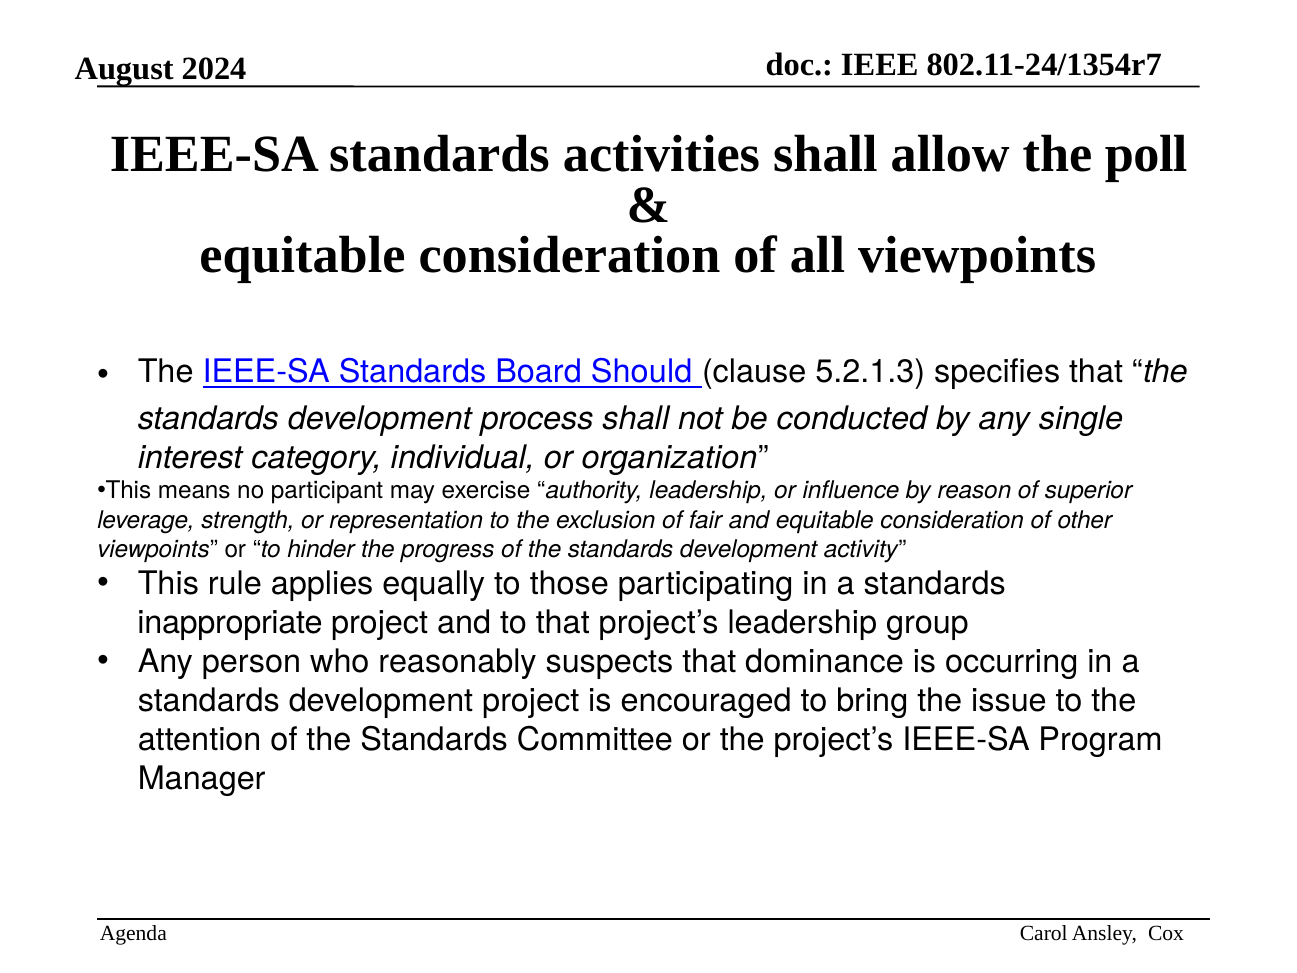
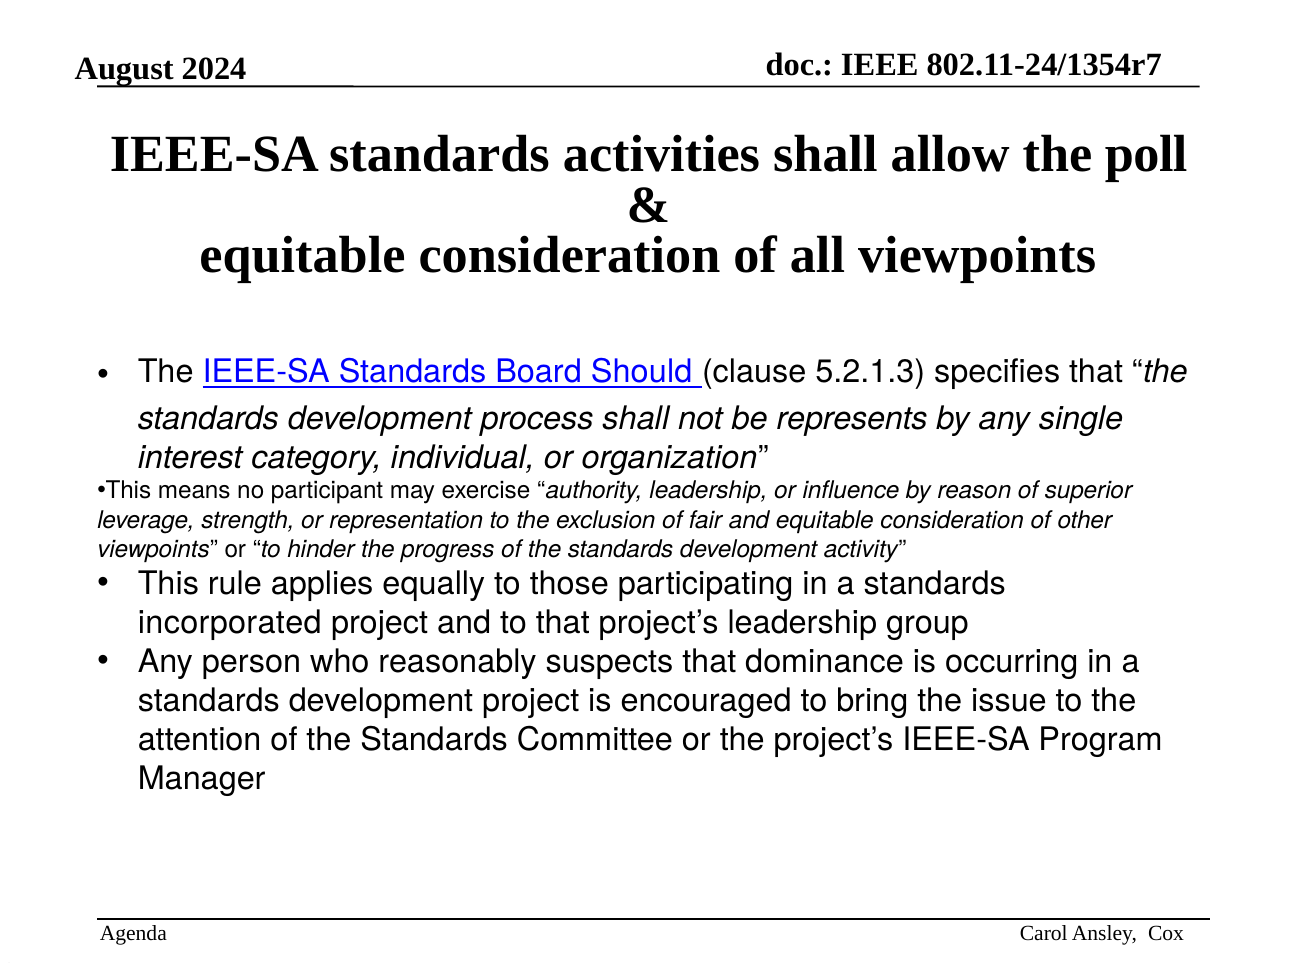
conducted: conducted -> represents
inappropriate: inappropriate -> incorporated
